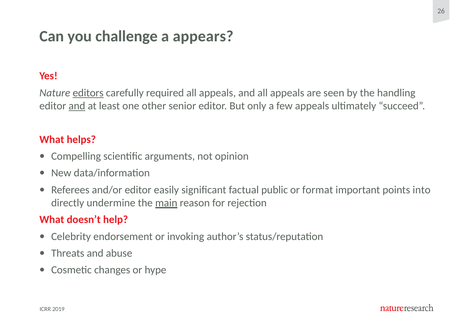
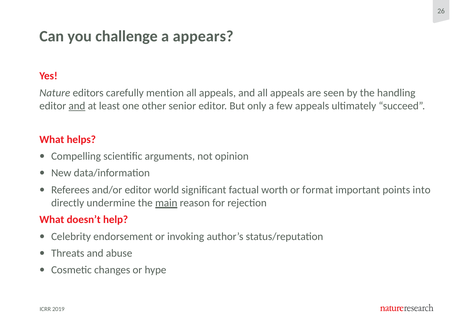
editors underline: present -> none
required: required -> mention
easily: easily -> world
public: public -> worth
